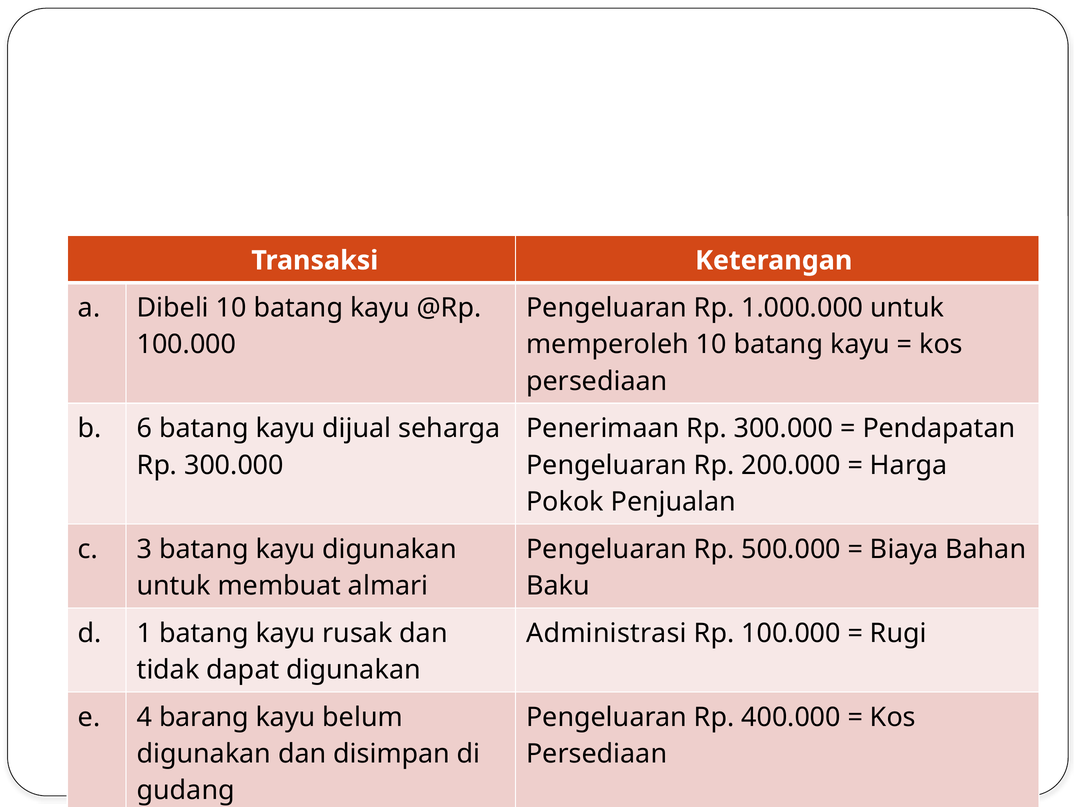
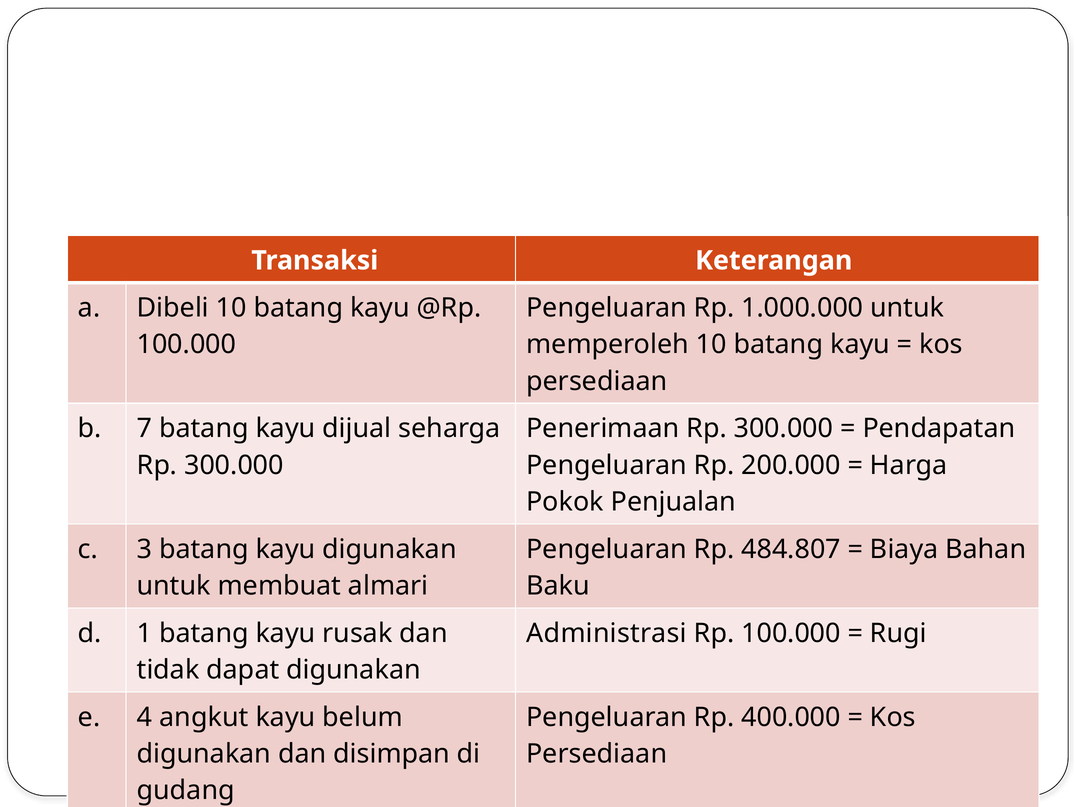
6: 6 -> 7
500.000: 500.000 -> 484.807
barang: barang -> angkut
